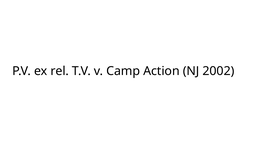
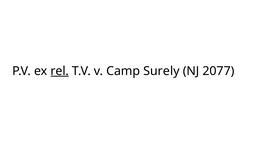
rel underline: none -> present
Action: Action -> Surely
2002: 2002 -> 2077
